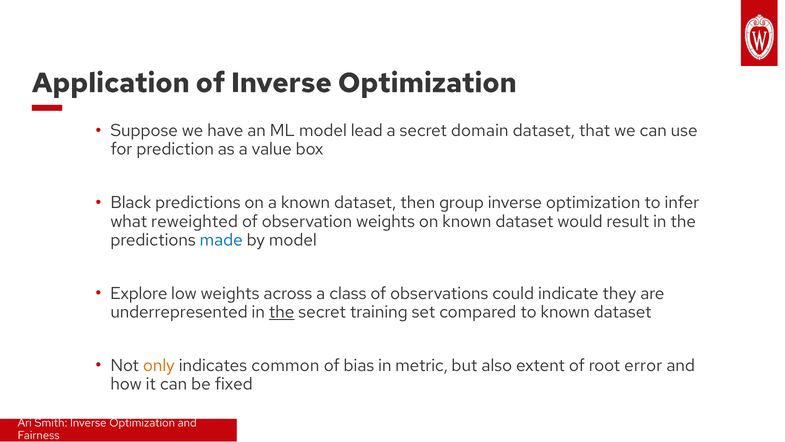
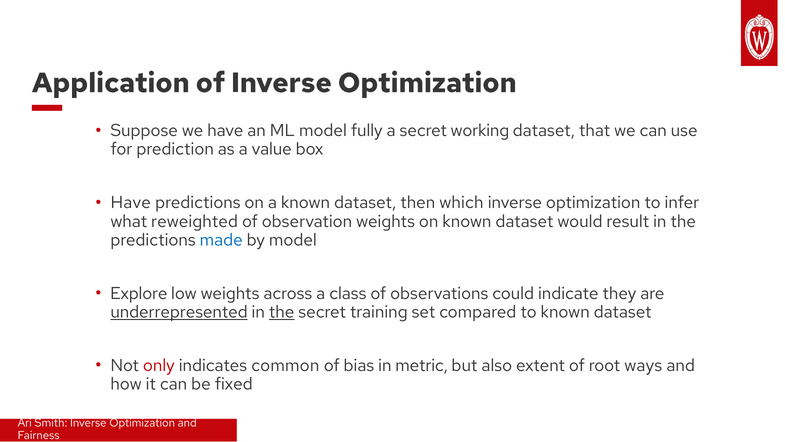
lead: lead -> fully
domain: domain -> working
Black at (131, 203): Black -> Have
group: group -> which
underrepresented underline: none -> present
only colour: orange -> red
error: error -> ways
